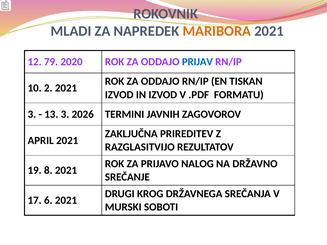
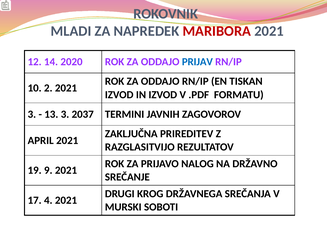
MARIBORA colour: orange -> red
79: 79 -> 14
2026: 2026 -> 2037
8: 8 -> 9
6: 6 -> 4
